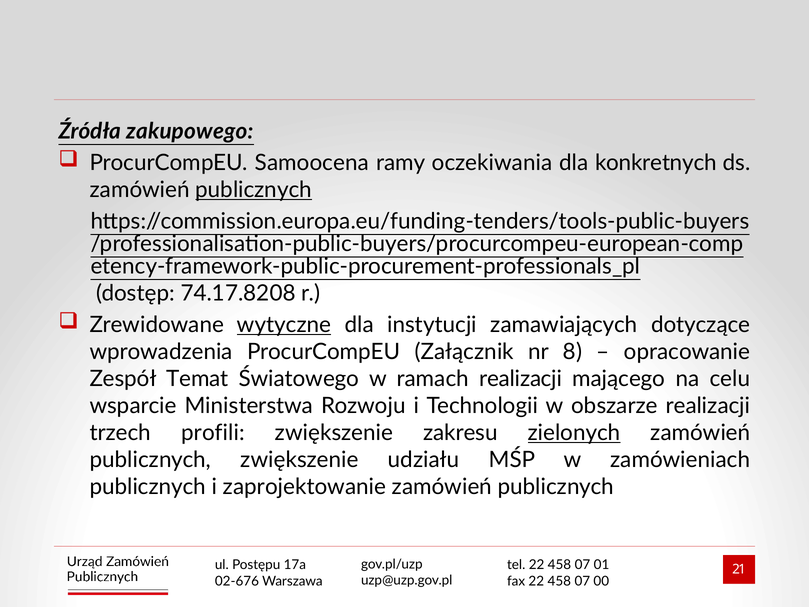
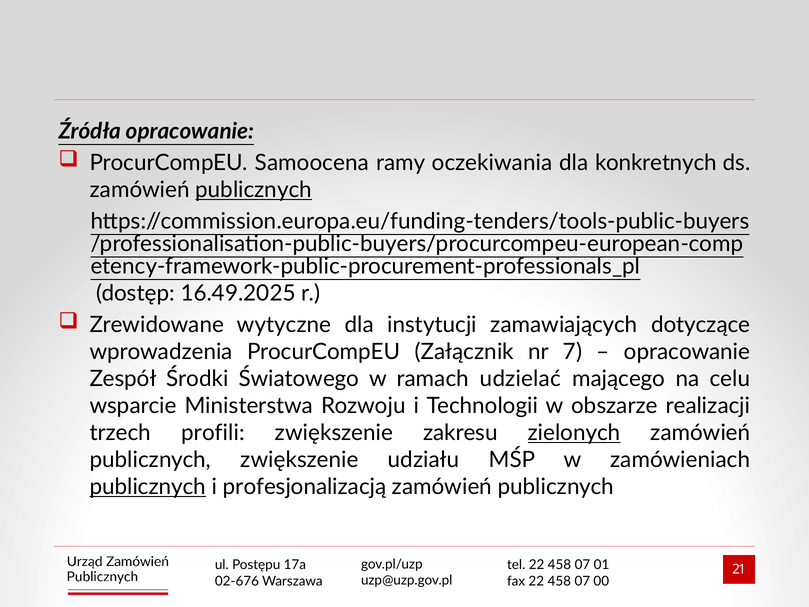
Źródła zakupowego: zakupowego -> opracowanie
74.17.8208: 74.17.8208 -> 16.49.2025
wytyczne underline: present -> none
8: 8 -> 7
Temat: Temat -> Środki
ramach realizacji: realizacji -> udzielać
publicznych at (148, 487) underline: none -> present
zaprojektowanie: zaprojektowanie -> profesjonalizacją
